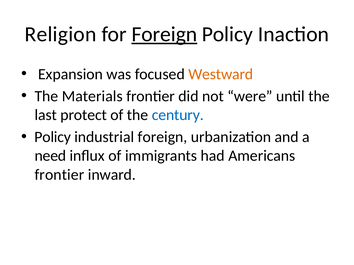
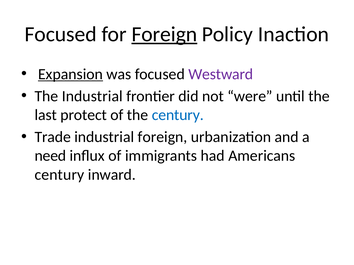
Religion at (61, 34): Religion -> Focused
Expansion underline: none -> present
Westward colour: orange -> purple
The Materials: Materials -> Industrial
Policy at (53, 137): Policy -> Trade
frontier at (59, 175): frontier -> century
